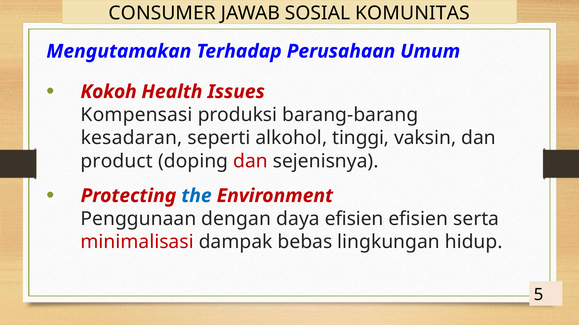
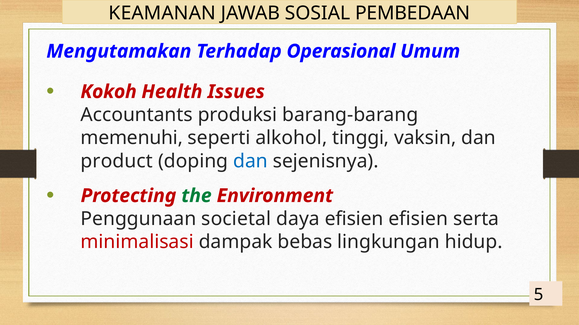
CONSUMER: CONSUMER -> KEAMANAN
KOMUNITAS: KOMUNITAS -> PEMBEDAAN
Perusahaan: Perusahaan -> Operasional
Kompensasi: Kompensasi -> Accountants
kesadaran: kesadaran -> memenuhi
dan at (250, 161) colour: red -> blue
the colour: blue -> green
dengan: dengan -> societal
